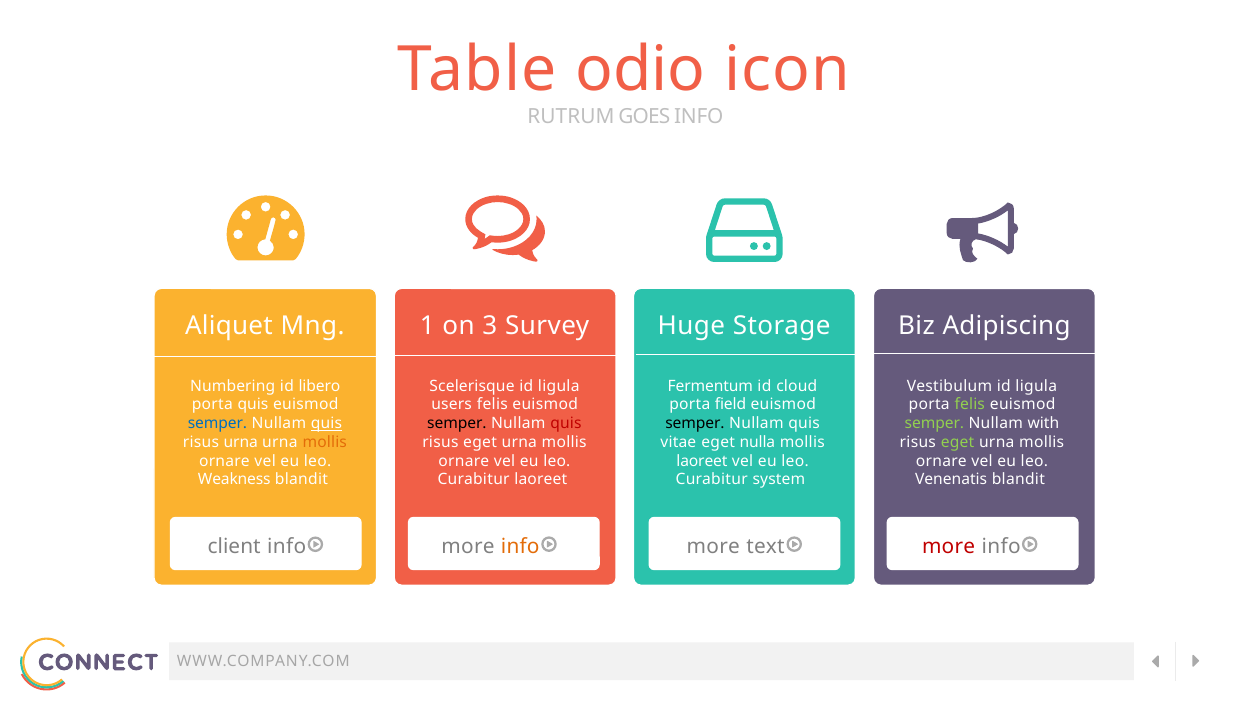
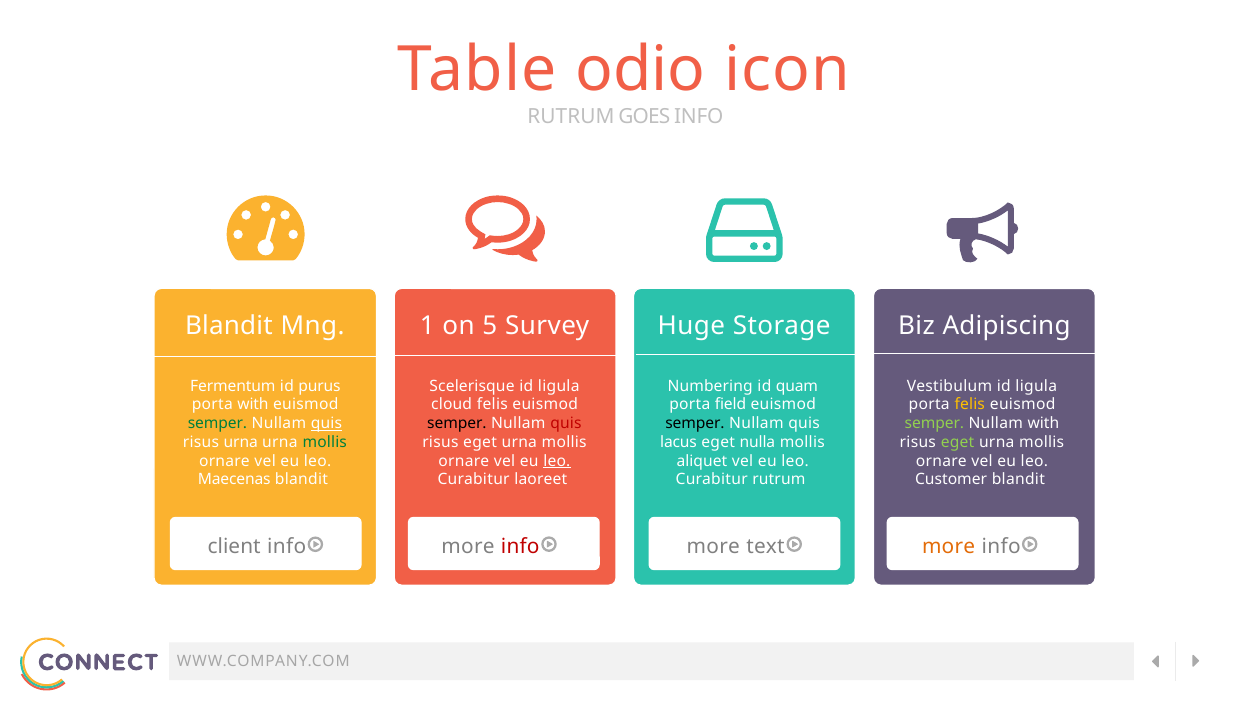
Aliquet at (229, 326): Aliquet -> Blandit
3: 3 -> 5
Numbering: Numbering -> Fermentum
libero: libero -> purus
Fermentum: Fermentum -> Numbering
cloud: cloud -> quam
porta quis: quis -> with
users: users -> cloud
felis at (970, 405) colour: light green -> yellow
semper at (218, 423) colour: blue -> green
mollis at (325, 442) colour: orange -> green
vitae: vitae -> lacus
leo at (557, 461) underline: none -> present
laoreet at (702, 461): laoreet -> aliquet
Weakness: Weakness -> Maecenas
Curabitur system: system -> rutrum
Venenatis: Venenatis -> Customer
info at (520, 546) colour: orange -> red
more at (949, 546) colour: red -> orange
